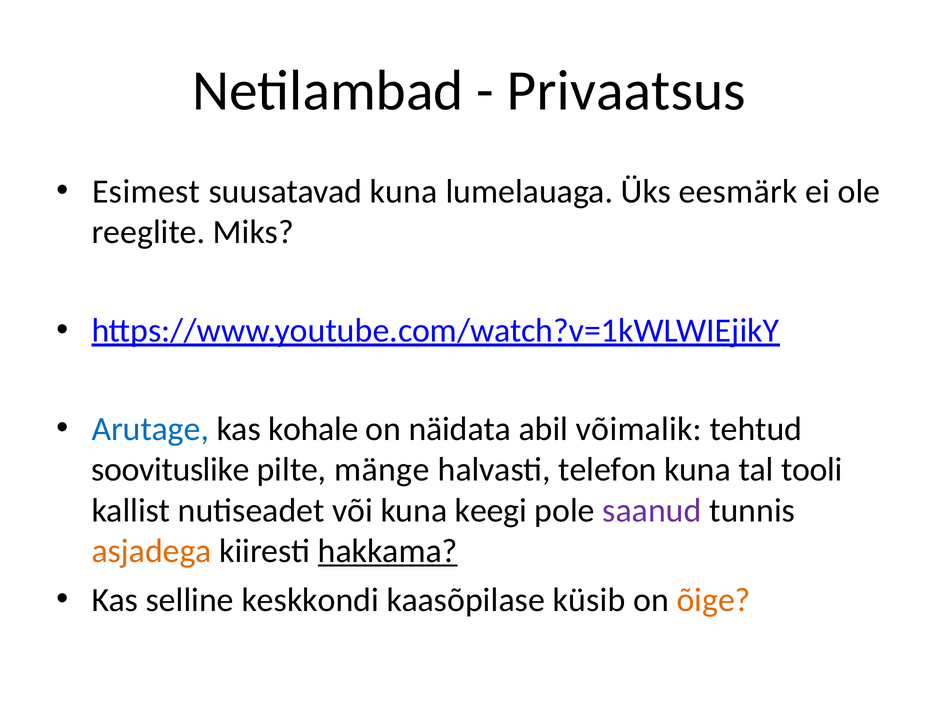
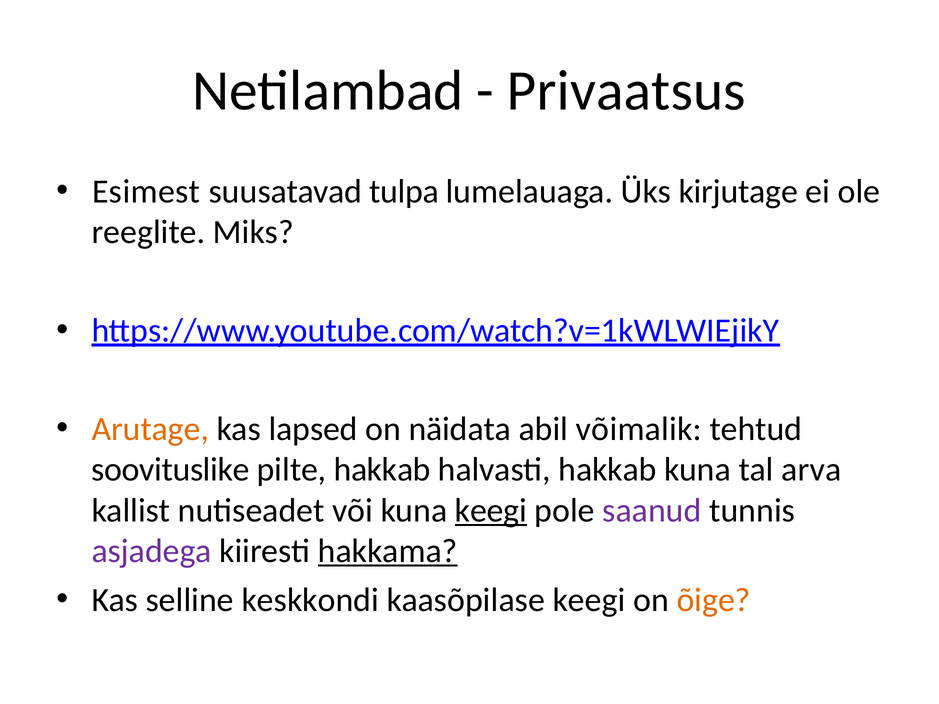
suusatavad kuna: kuna -> tulpa
eesmärk: eesmärk -> kirjutage
Arutage colour: blue -> orange
kohale: kohale -> lapsed
pilte mänge: mänge -> hakkab
halvasti telefon: telefon -> hakkab
tooli: tooli -> arva
keegi at (491, 511) underline: none -> present
asjadega colour: orange -> purple
kaasõpilase küsib: küsib -> keegi
